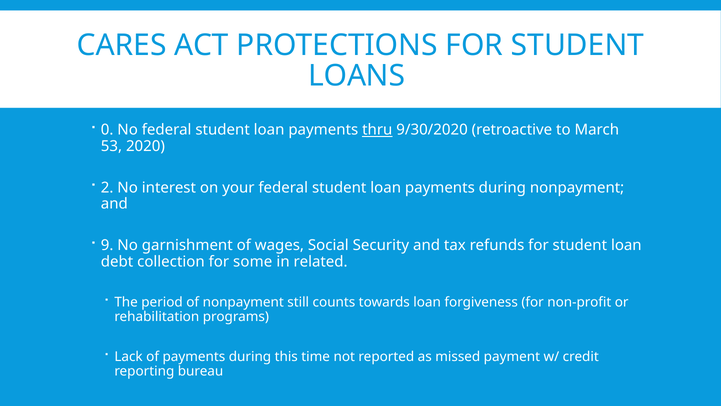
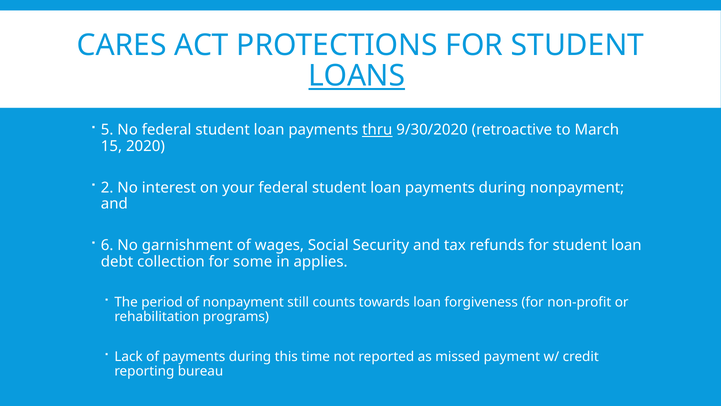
LOANS underline: none -> present
0: 0 -> 5
53: 53 -> 15
9: 9 -> 6
related: related -> applies
